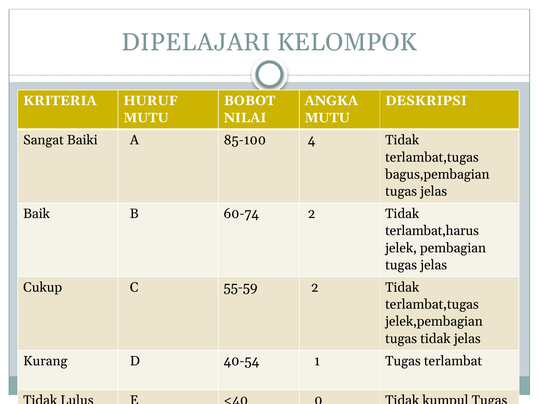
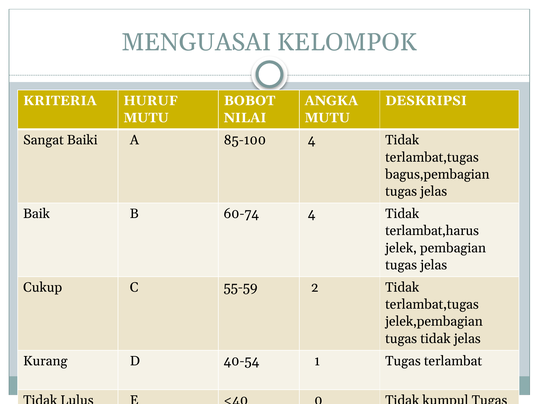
DIPELAJARI: DIPELAJARI -> MENGUASAI
60-74 2: 2 -> 4
